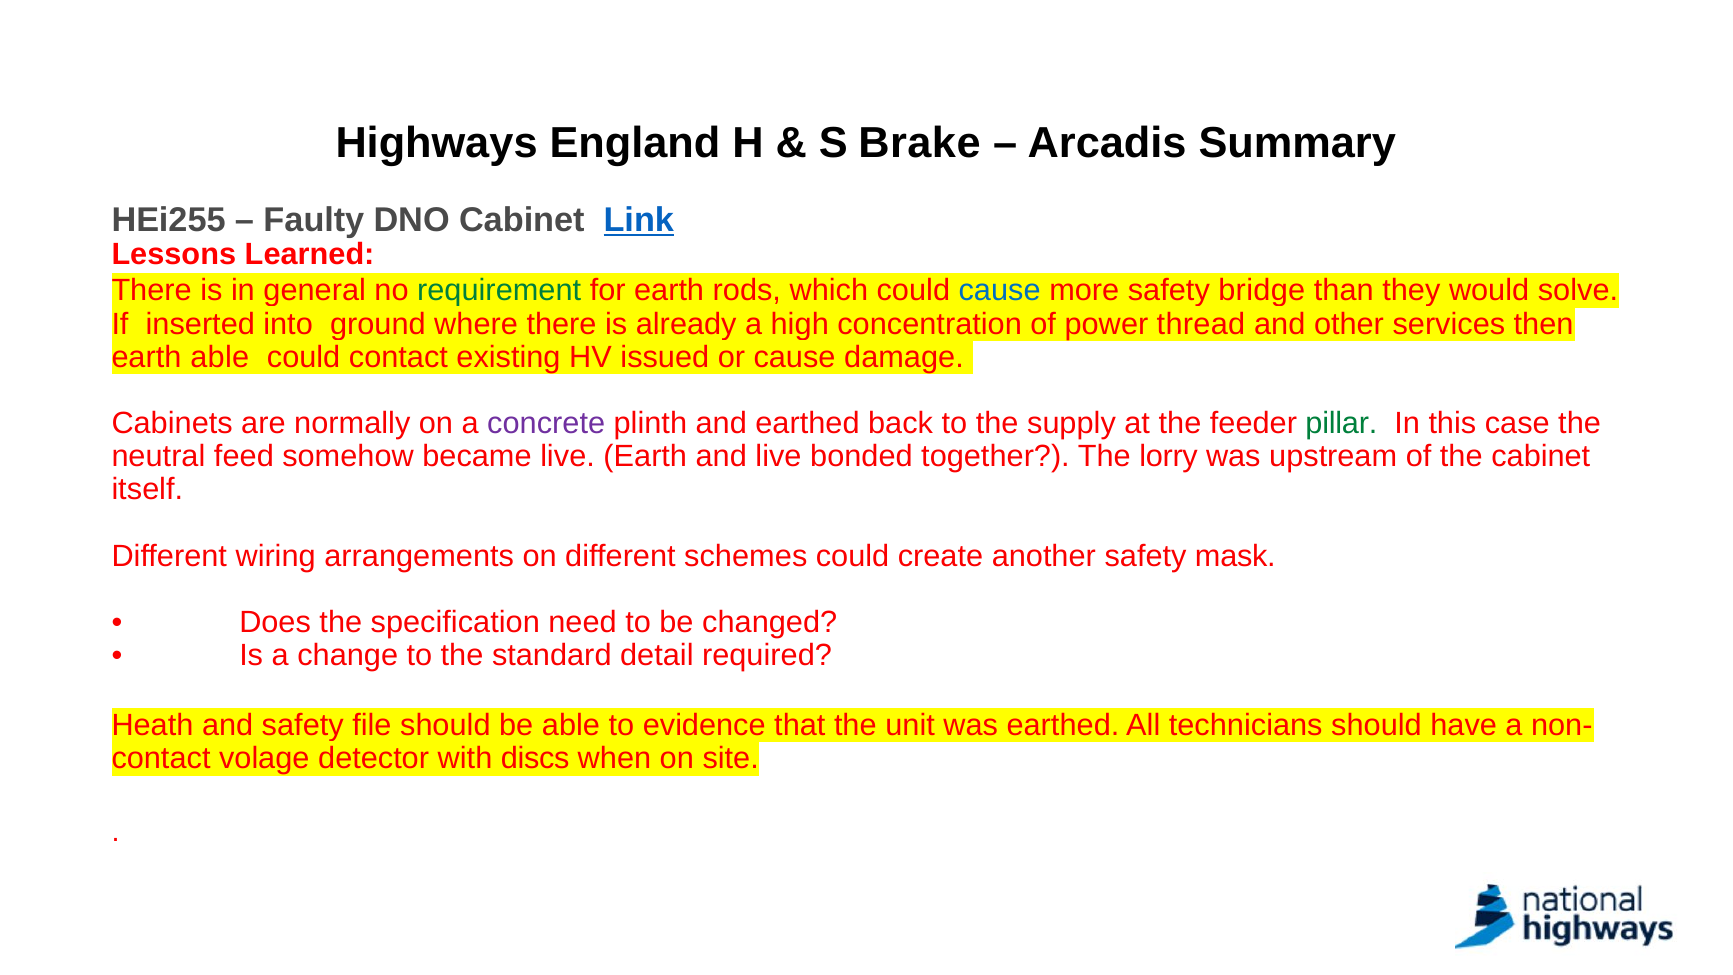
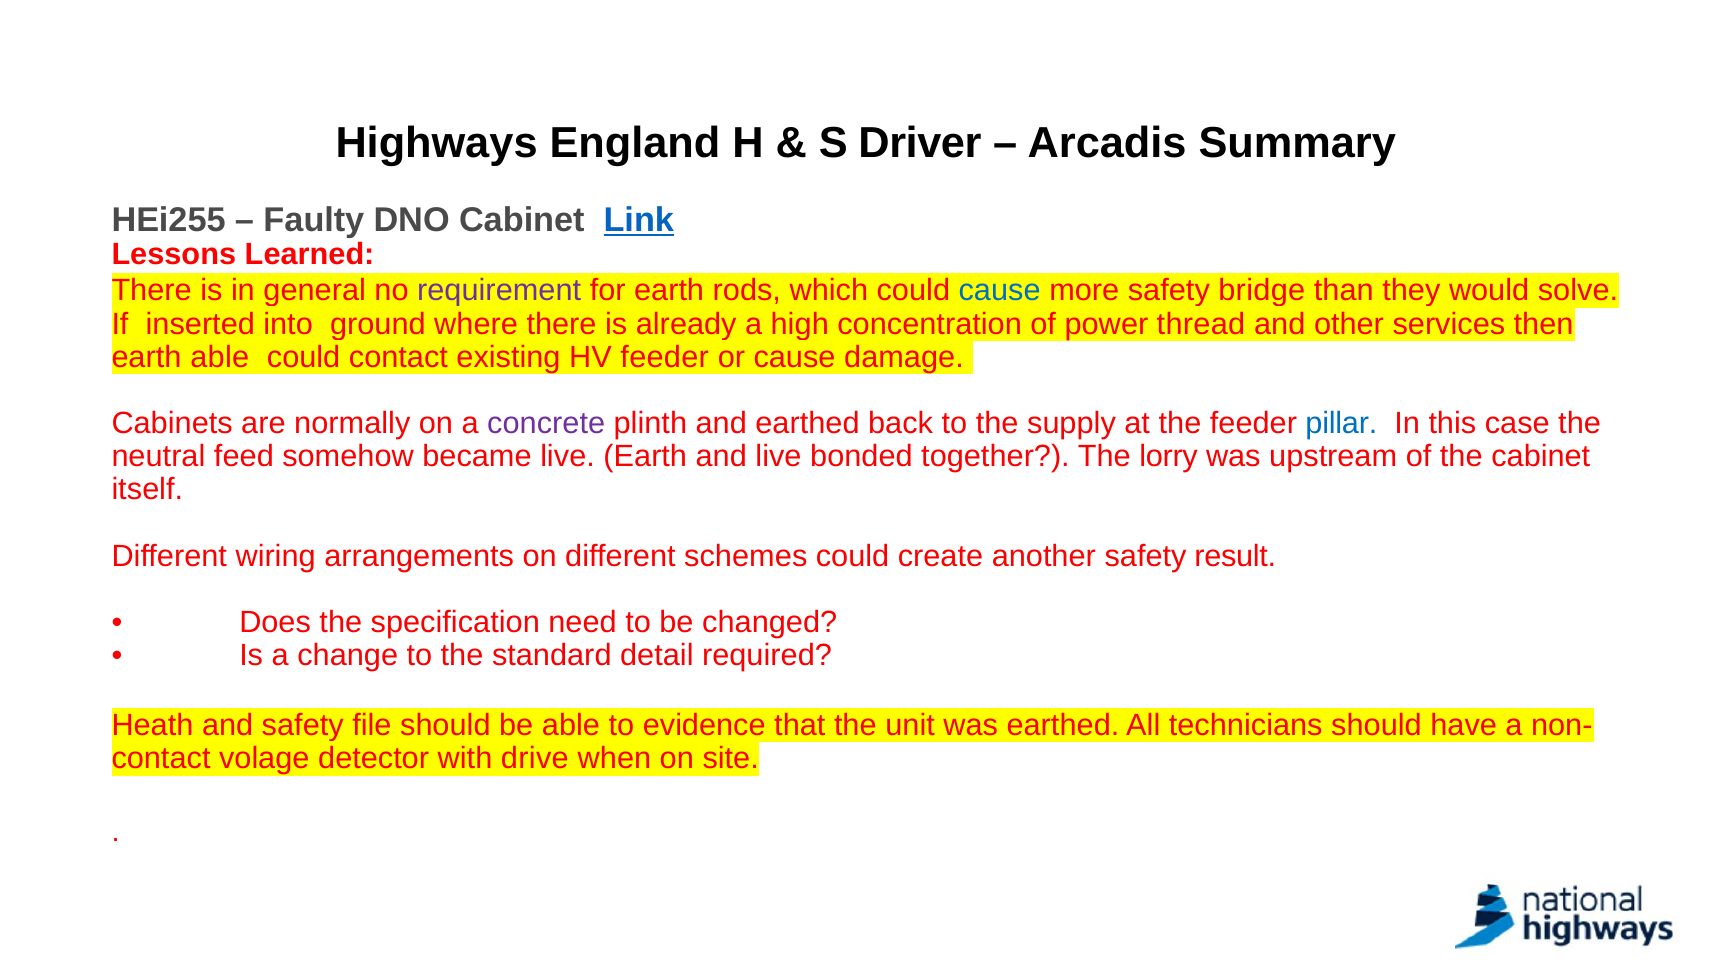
Brake: Brake -> Driver
requirement colour: green -> purple
HV issued: issued -> feeder
pillar colour: green -> blue
mask: mask -> result
discs: discs -> drive
